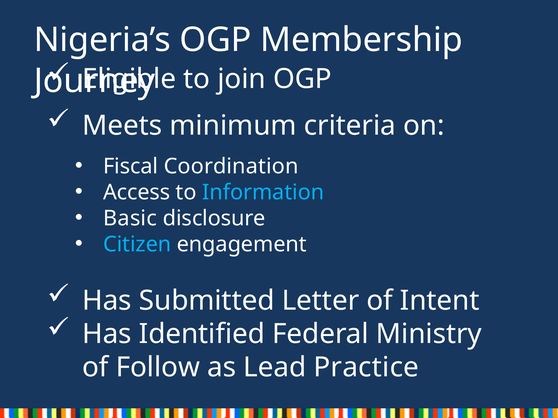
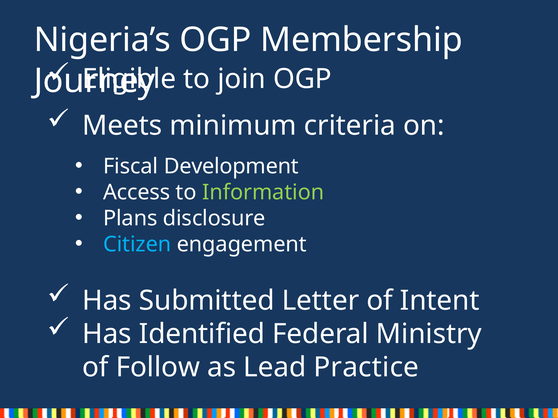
Coordination: Coordination -> Development
Information colour: light blue -> light green
Basic: Basic -> Plans
